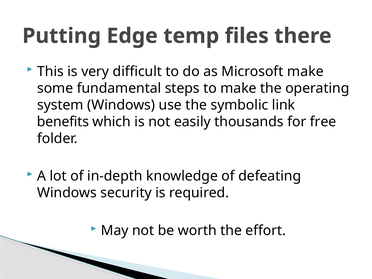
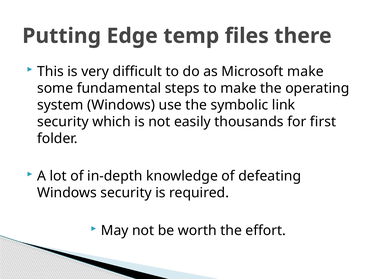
benefits at (63, 122): benefits -> security
free: free -> first
